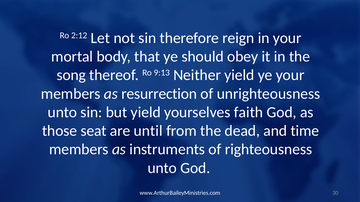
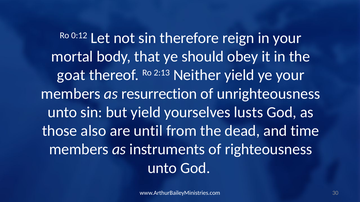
2:12: 2:12 -> 0:12
song: song -> goat
9:13: 9:13 -> 2:13
faith: faith -> lusts
seat: seat -> also
